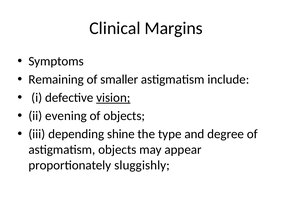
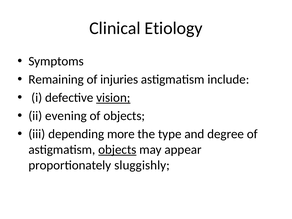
Margins: Margins -> Etiology
smaller: smaller -> injuries
shine: shine -> more
objects at (117, 150) underline: none -> present
